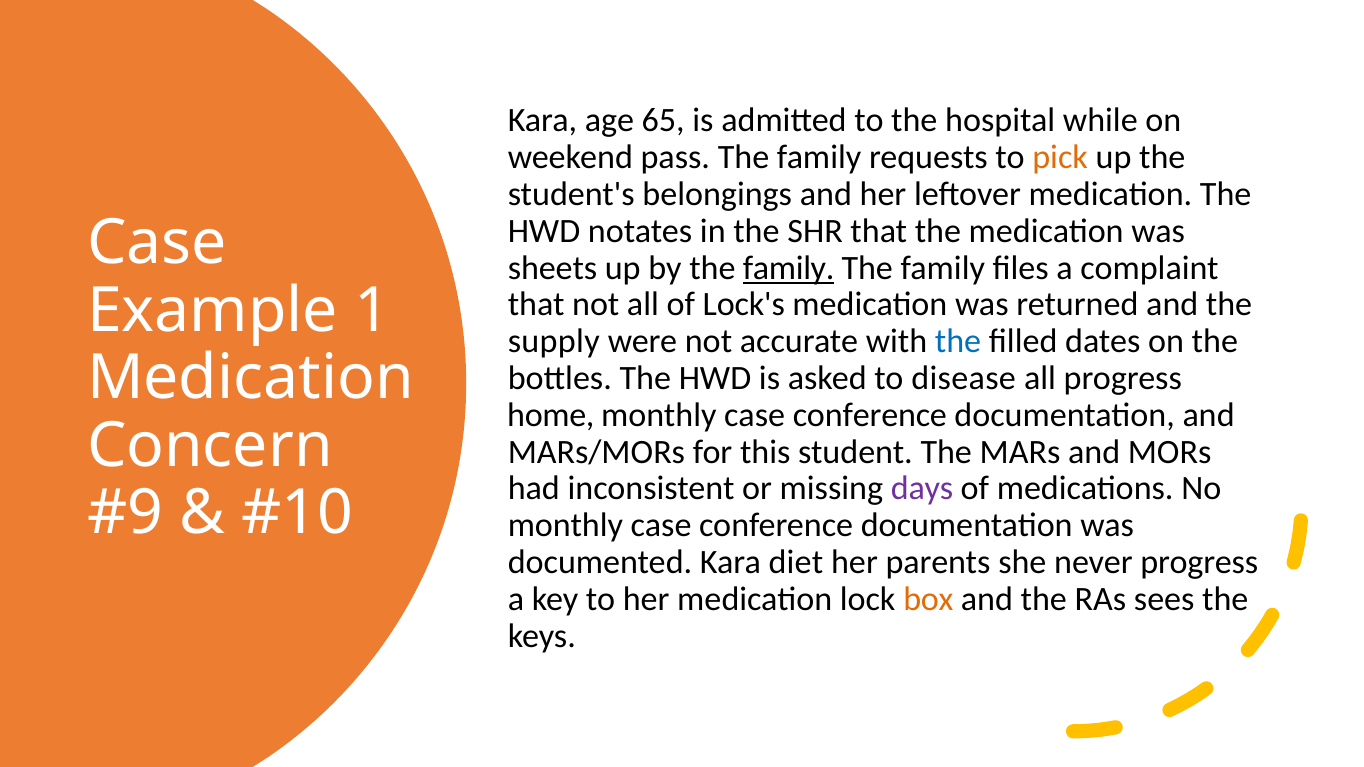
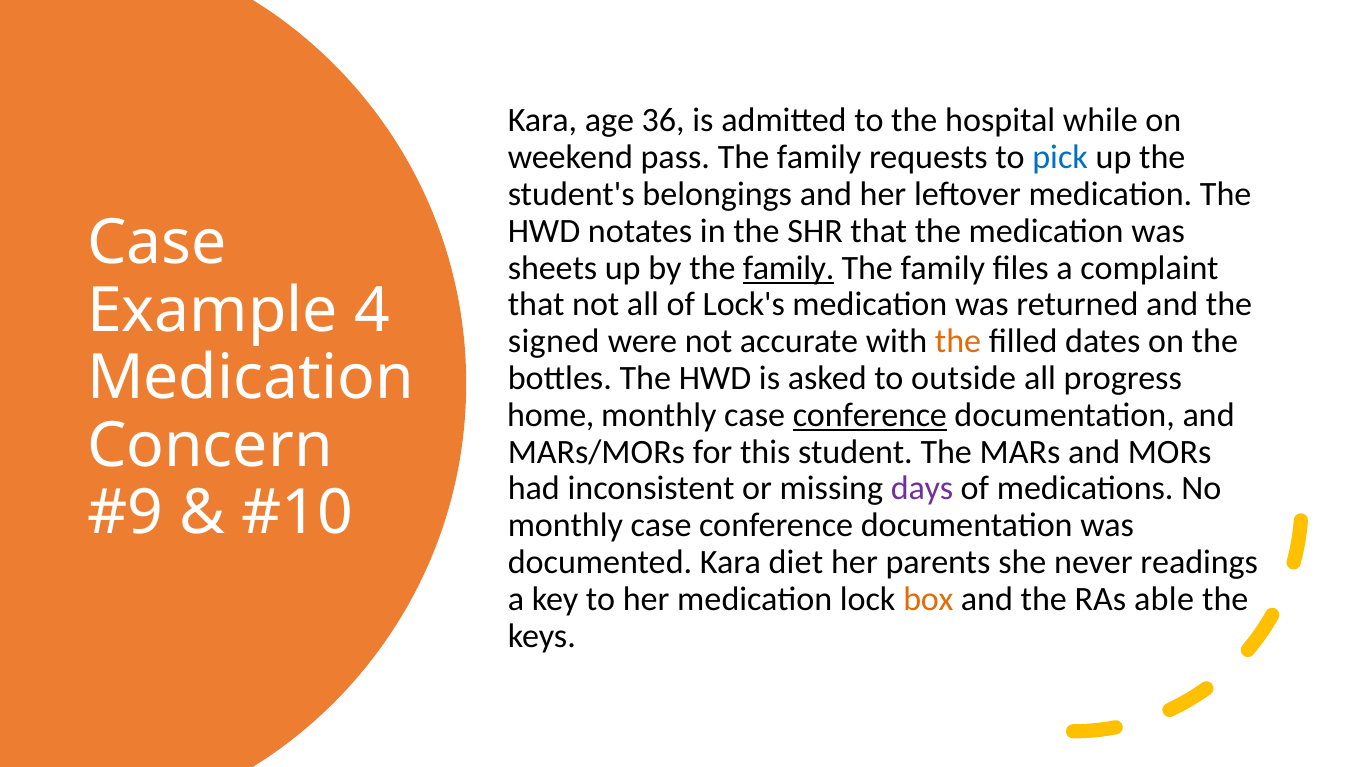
65: 65 -> 36
pick colour: orange -> blue
1: 1 -> 4
supply: supply -> signed
the at (958, 342) colour: blue -> orange
disease: disease -> outside
conference at (870, 415) underline: none -> present
never progress: progress -> readings
sees: sees -> able
